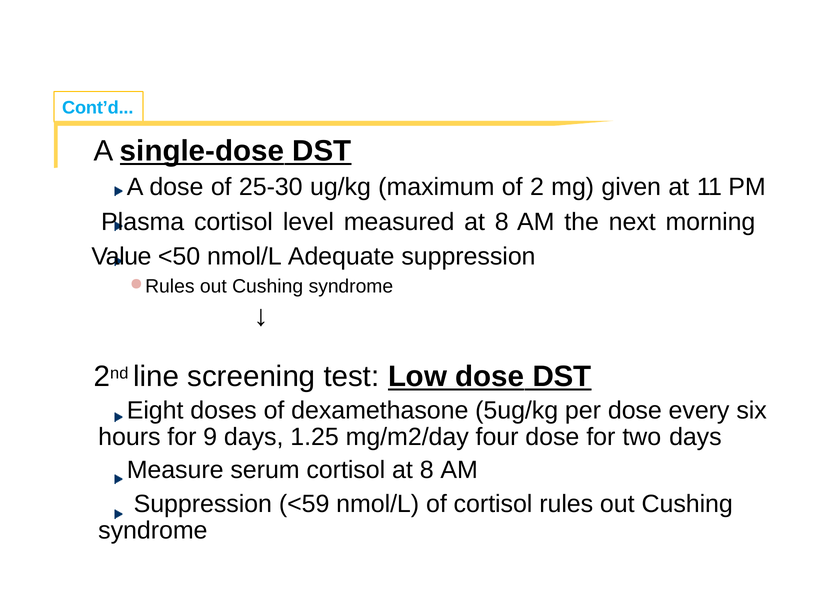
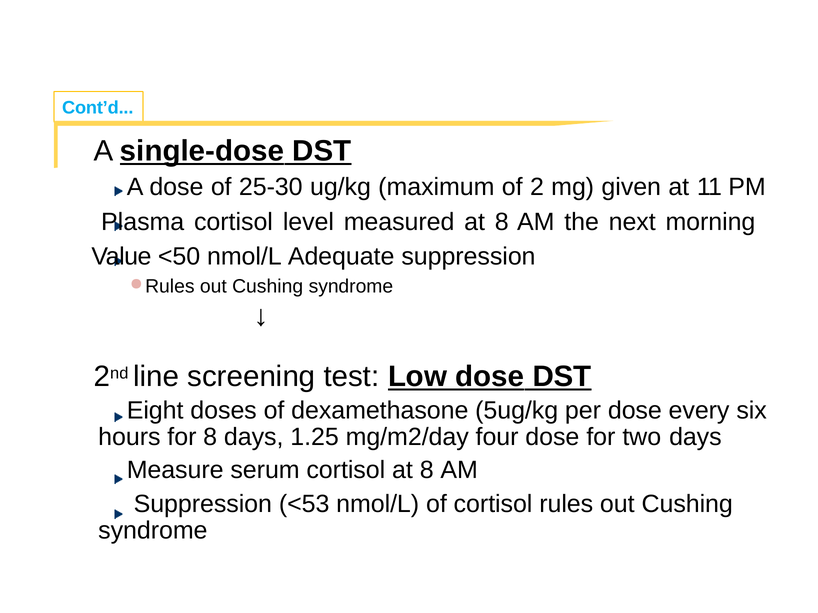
for 9: 9 -> 8
<59: <59 -> <53
